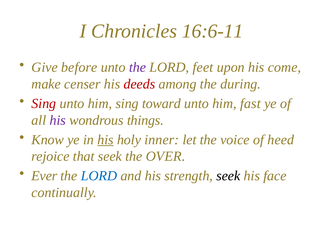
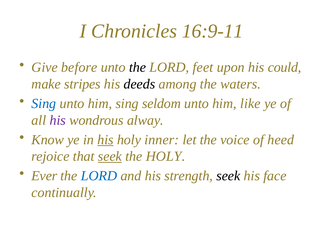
16:6-11: 16:6-11 -> 16:9-11
the at (137, 67) colour: purple -> black
come: come -> could
censer: censer -> stripes
deeds colour: red -> black
during: during -> waters
Sing at (44, 104) colour: red -> blue
toward: toward -> seldom
fast: fast -> like
things: things -> alway
seek at (110, 157) underline: none -> present
the OVER: OVER -> HOLY
